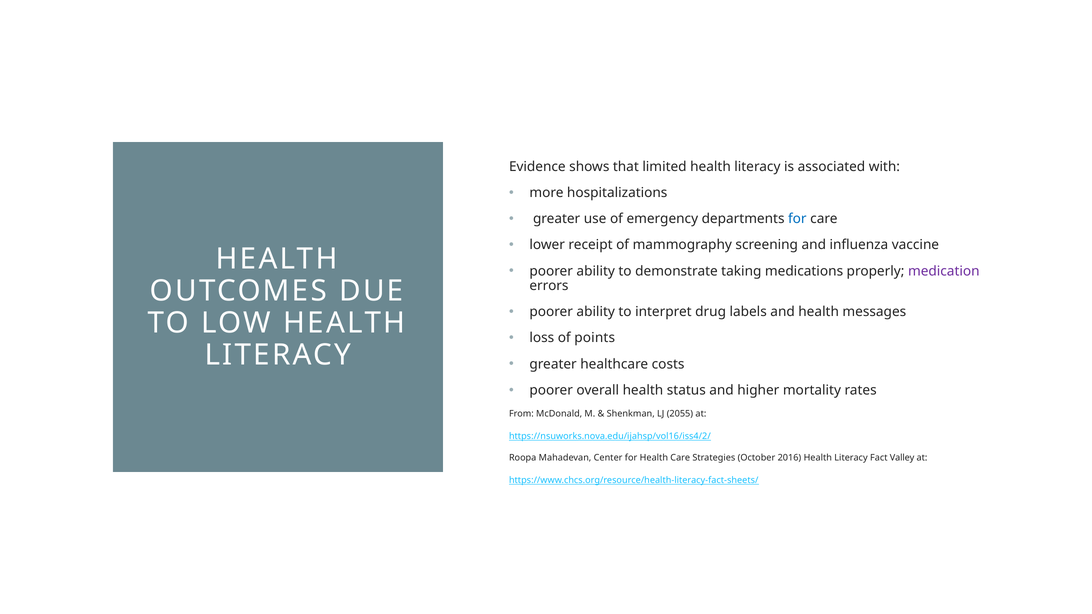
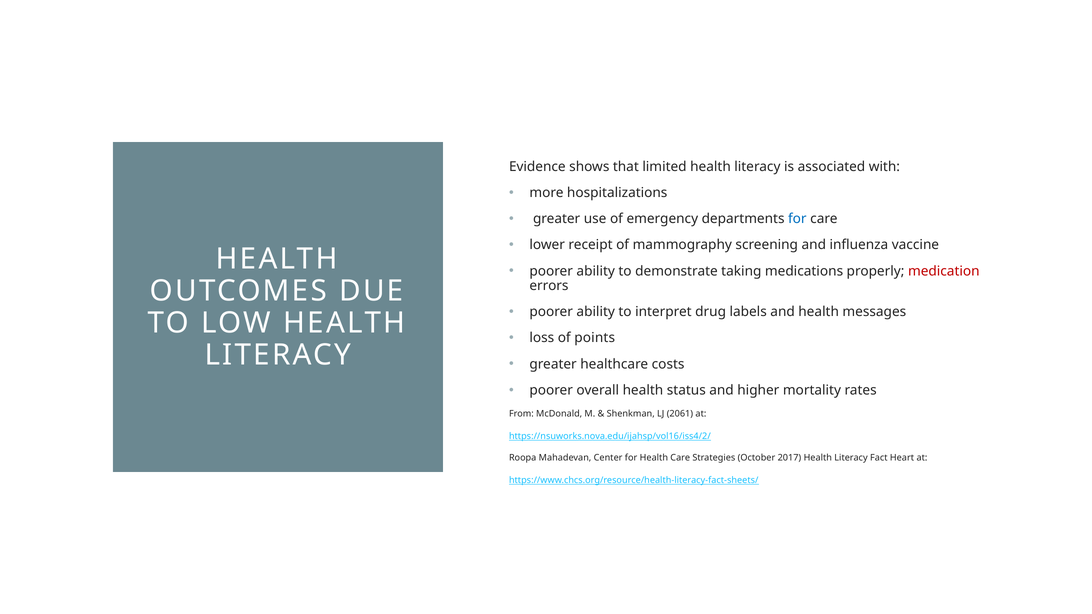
medication colour: purple -> red
2055: 2055 -> 2061
2016: 2016 -> 2017
Valley: Valley -> Heart
